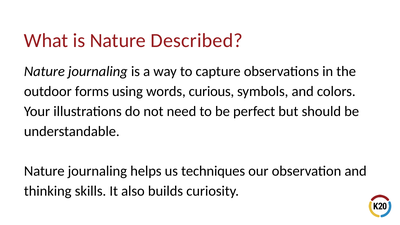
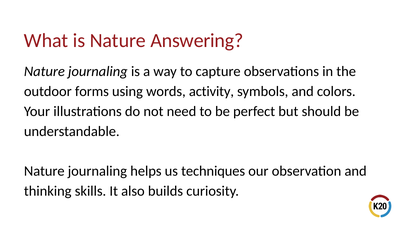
Described: Described -> Answering
curious: curious -> activity
